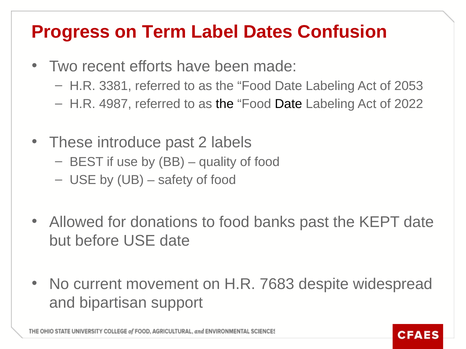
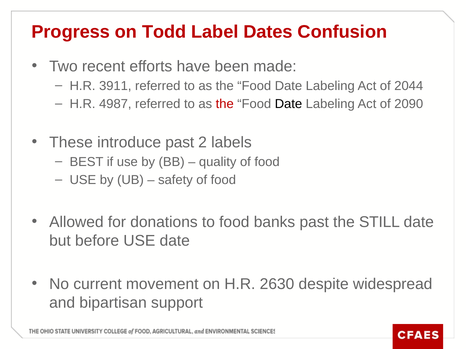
Term: Term -> Todd
3381: 3381 -> 3911
2053: 2053 -> 2044
the at (225, 104) colour: black -> red
2022: 2022 -> 2090
KEPT: KEPT -> STILL
7683: 7683 -> 2630
